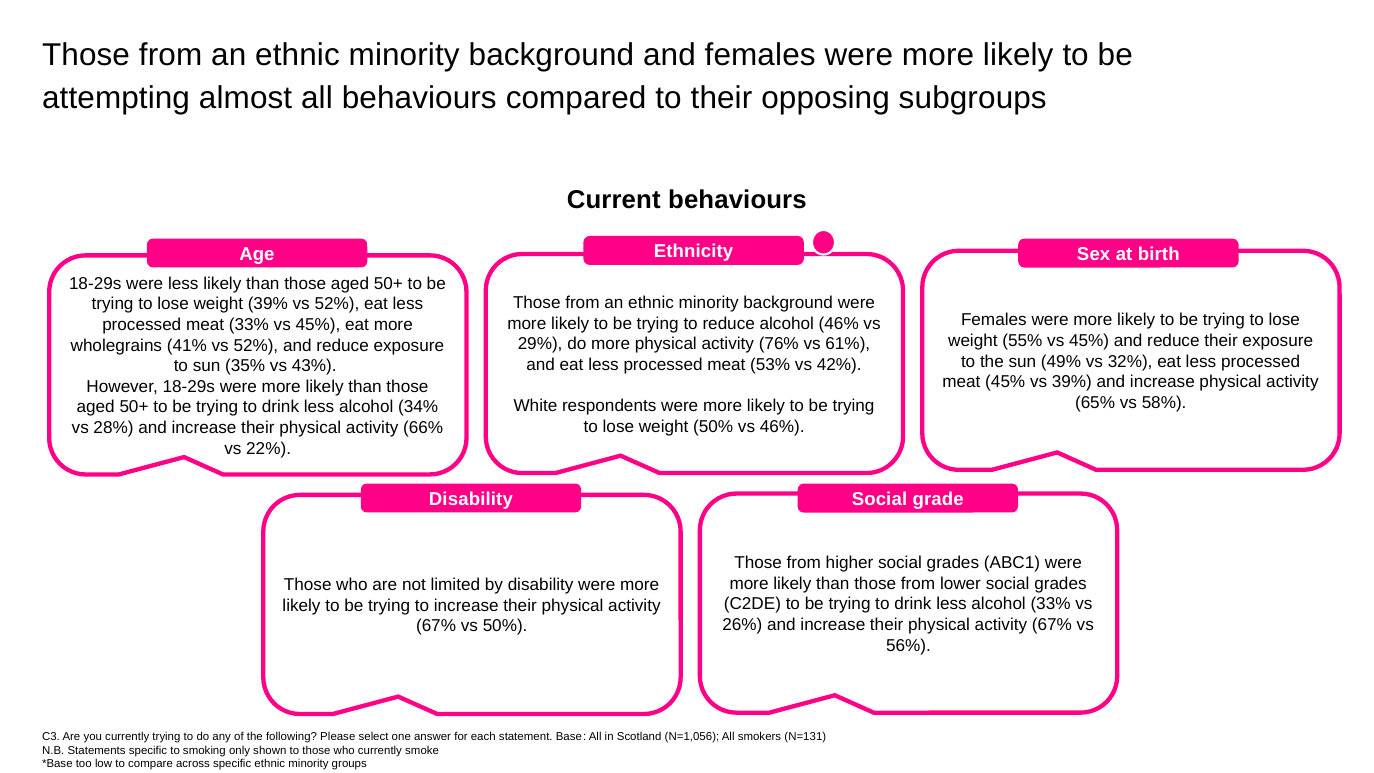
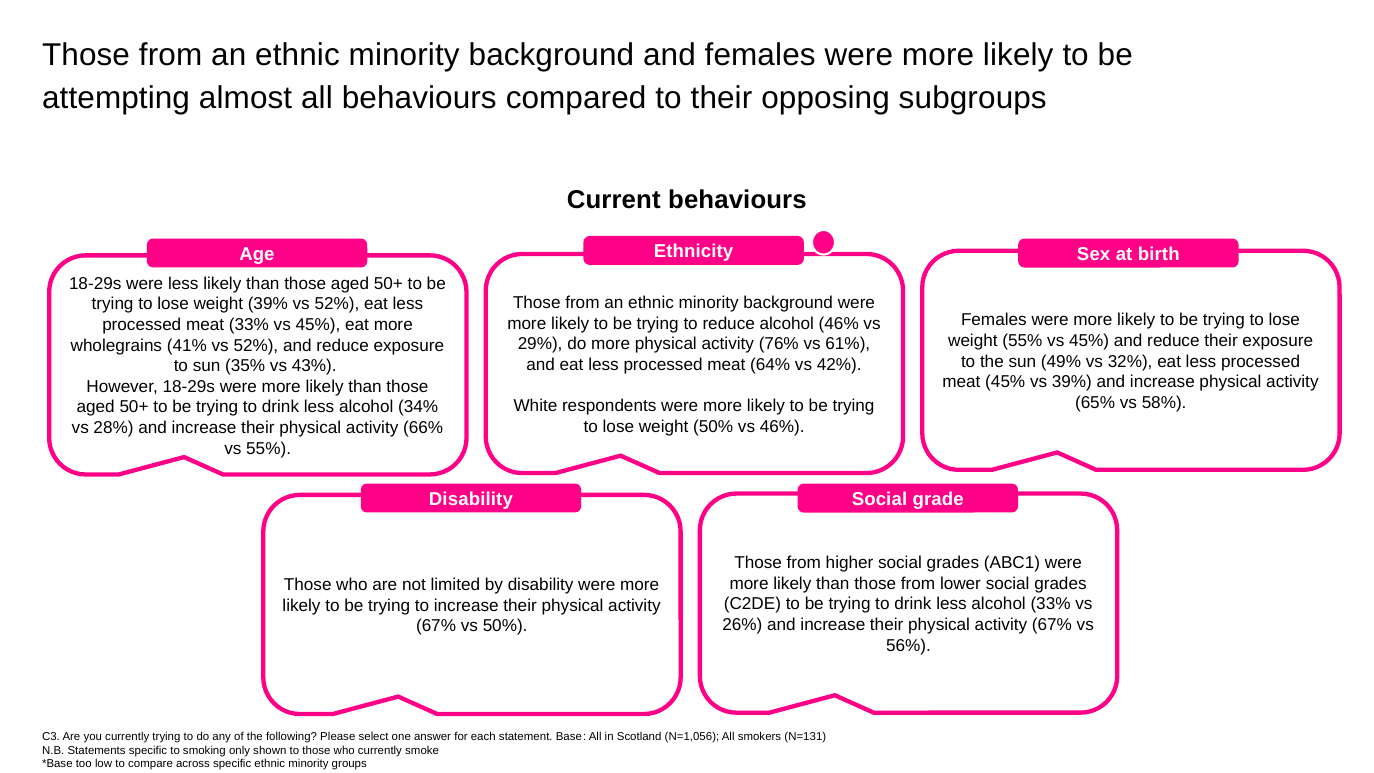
53%: 53% -> 64%
vs 22%: 22% -> 55%
